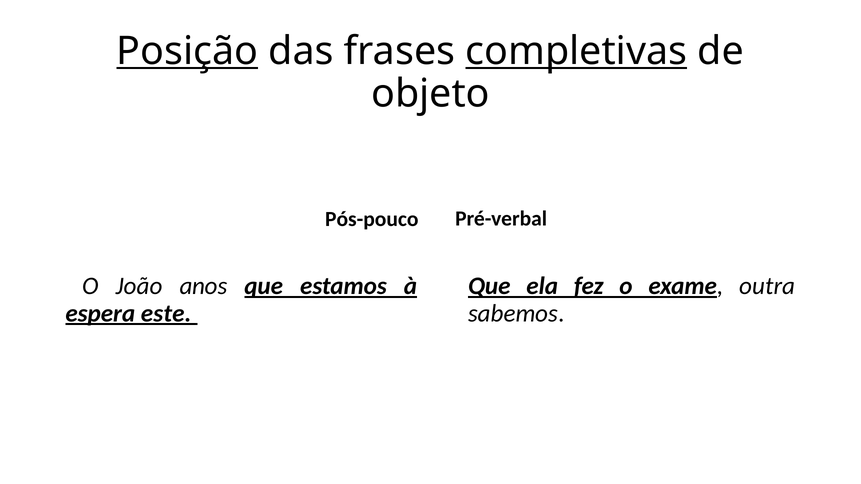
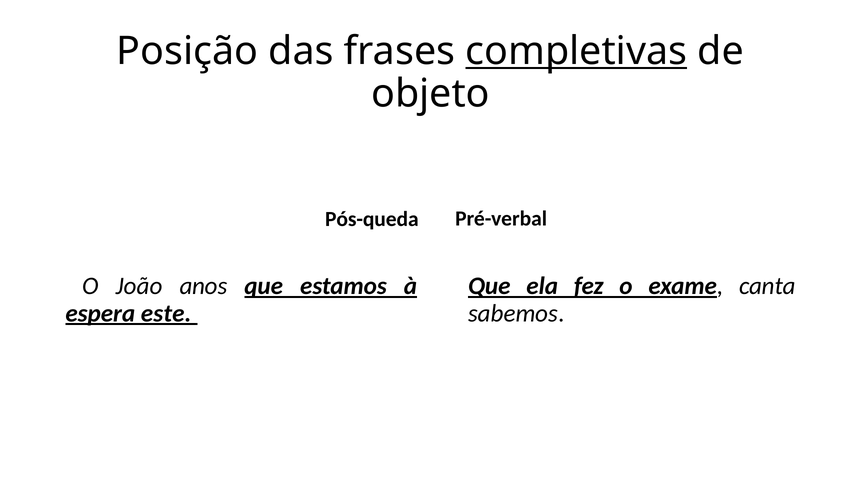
Posição underline: present -> none
Pós-pouco: Pós-pouco -> Pós-queda
outra: outra -> canta
